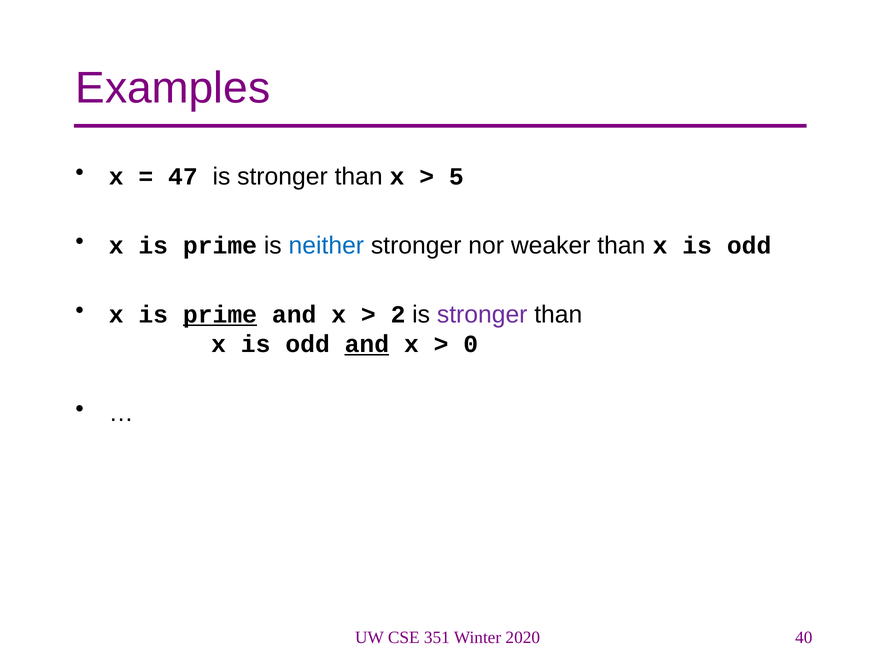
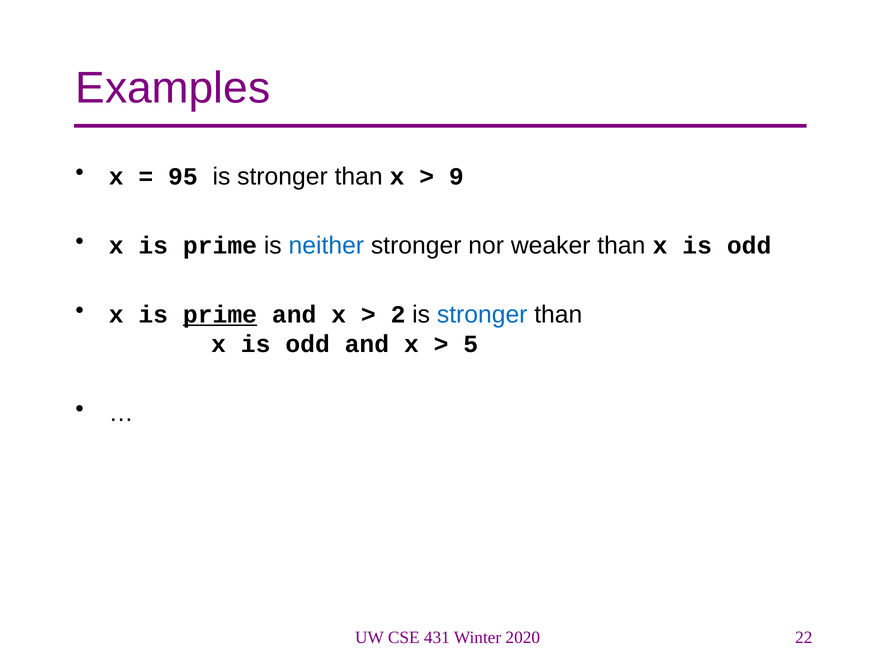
47: 47 -> 95
5: 5 -> 9
stronger at (482, 315) colour: purple -> blue
and at (367, 344) underline: present -> none
0: 0 -> 5
351: 351 -> 431
40: 40 -> 22
